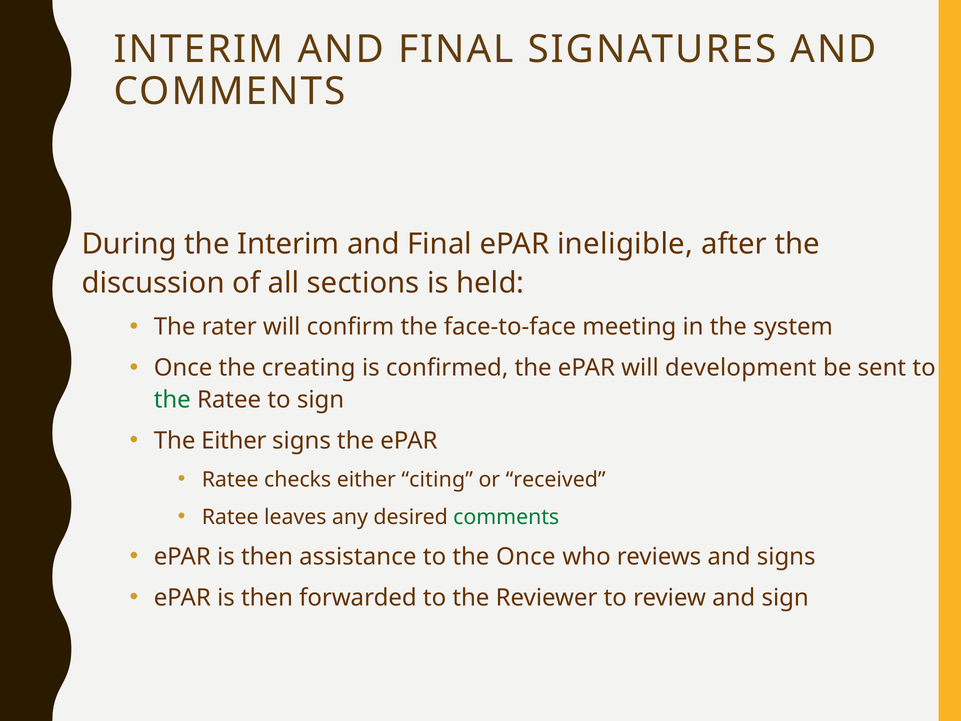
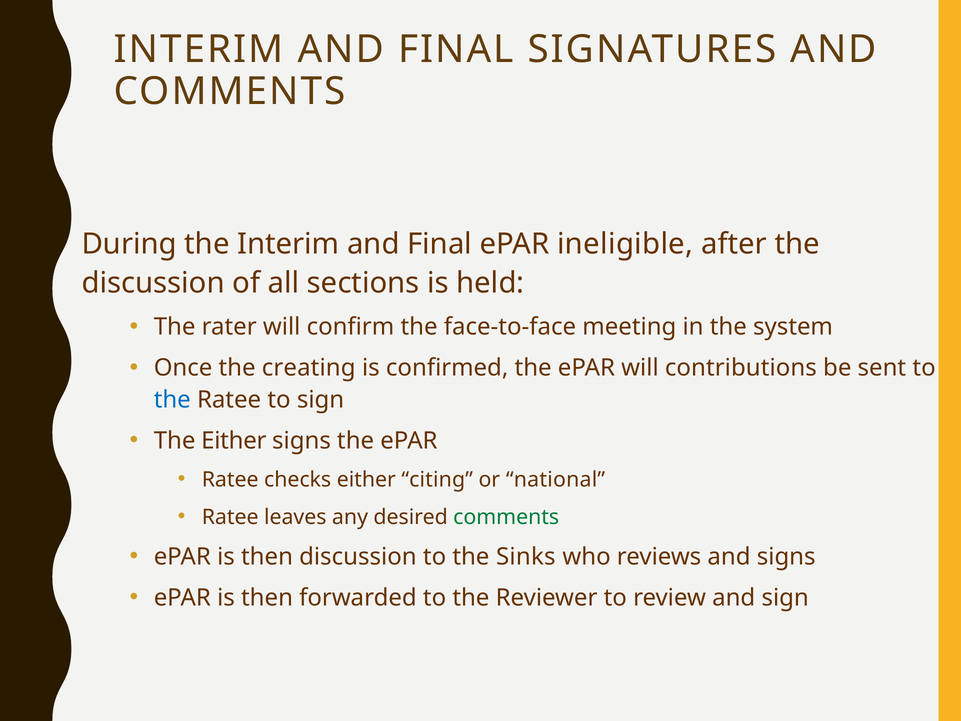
development: development -> contributions
the at (172, 400) colour: green -> blue
received: received -> national
then assistance: assistance -> discussion
the Once: Once -> Sinks
